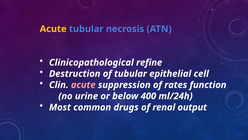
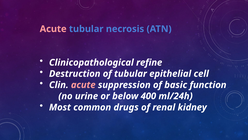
Acute at (53, 29) colour: yellow -> pink
rates: rates -> basic
output: output -> kidney
